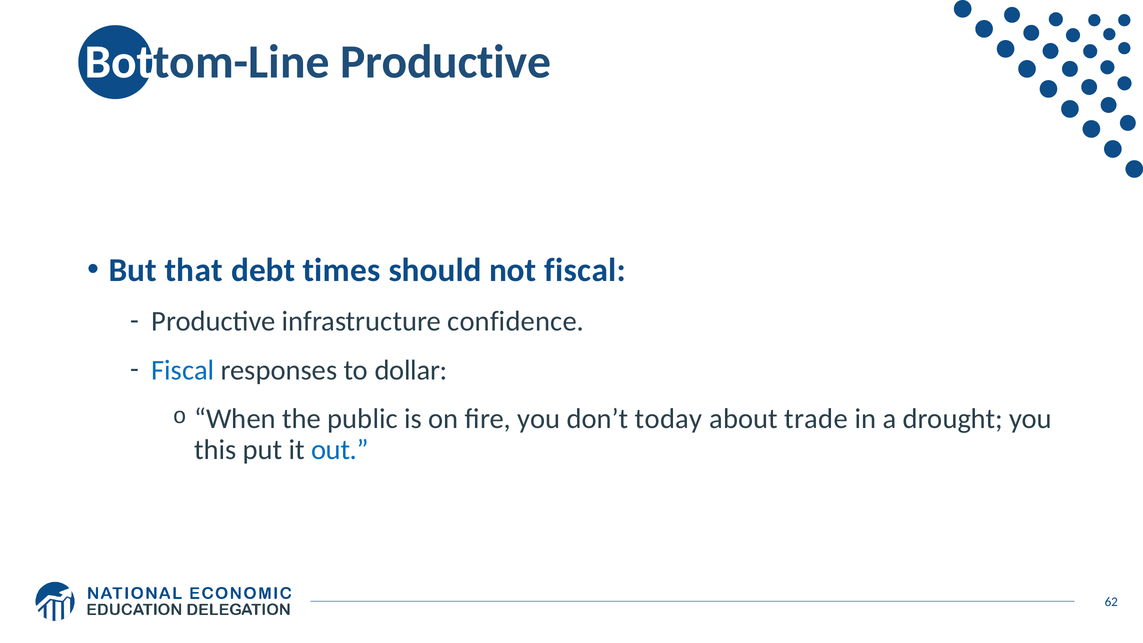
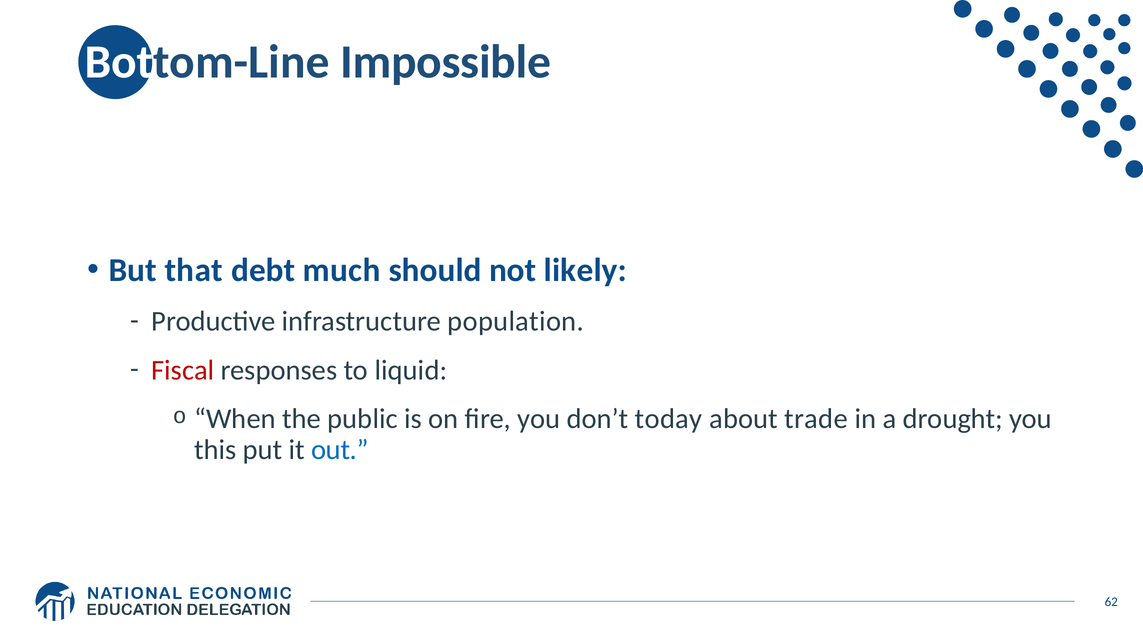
Bottom-Line Productive: Productive -> Impossible
times: times -> much
not fiscal: fiscal -> likely
confidence: confidence -> population
Fiscal at (183, 370) colour: blue -> red
dollar: dollar -> liquid
